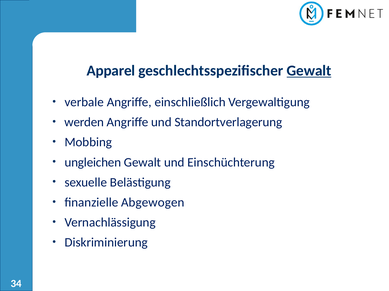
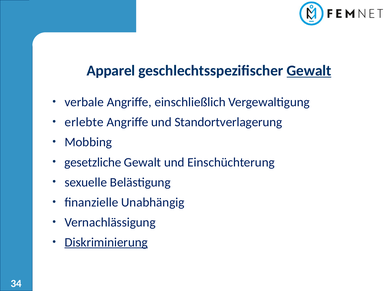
werden: werden -> erlebte
ungleichen: ungleichen -> gesetzliche
Abgewogen: Abgewogen -> Unabhängig
Diskriminierung underline: none -> present
